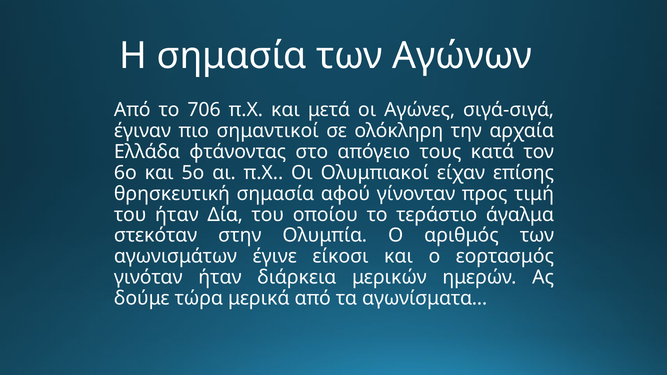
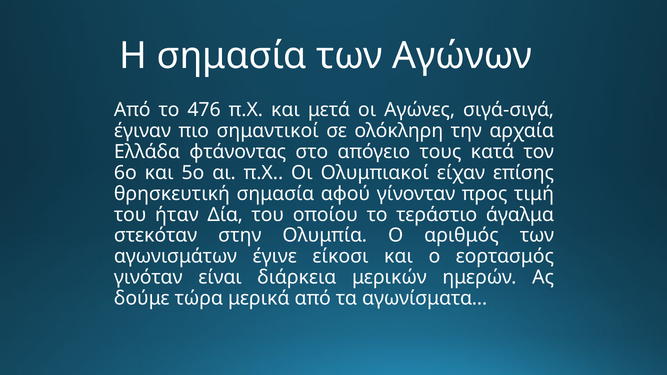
706: 706 -> 476
γινόταν ήταν: ήταν -> είναι
